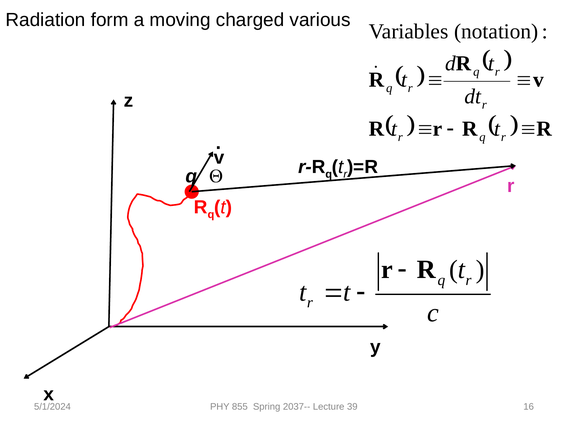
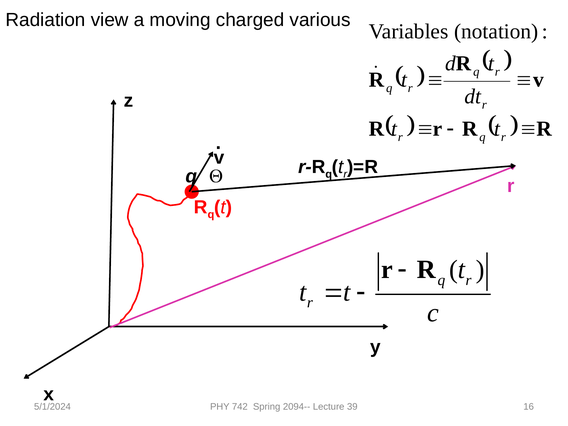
form: form -> view
855: 855 -> 742
2037--: 2037-- -> 2094--
